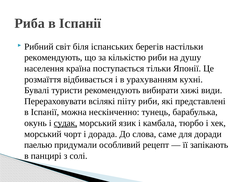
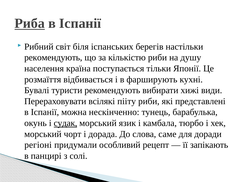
Риба underline: none -> present
урахуванням: урахуванням -> фарширують
паелью: паелью -> регіоні
